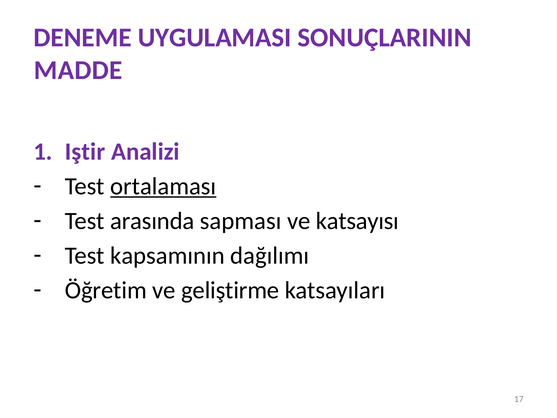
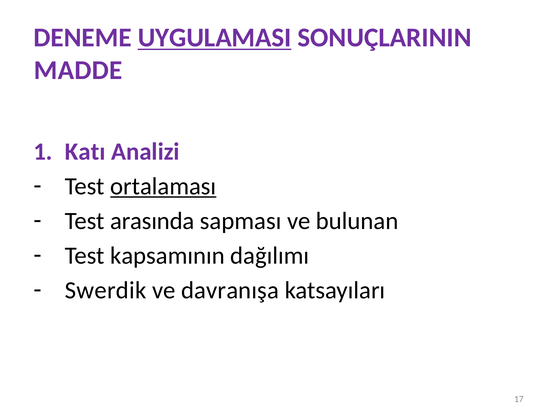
UYGULAMASI underline: none -> present
Iştir: Iştir -> Katı
katsayısı: katsayısı -> bulunan
Öğretim: Öğretim -> Swerdik
geliştirme: geliştirme -> davranışa
